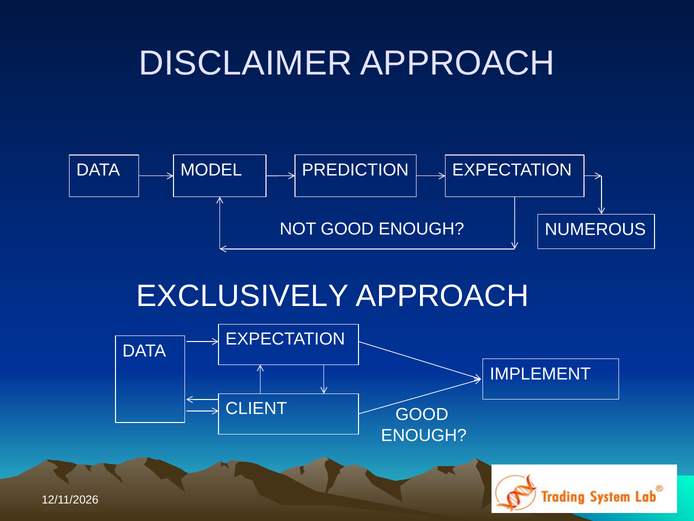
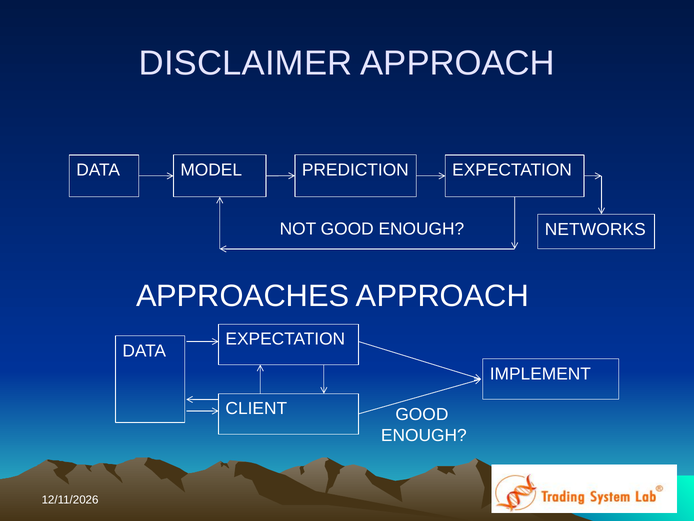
NUMEROUS: NUMEROUS -> NETWORKS
EXCLUSIVELY: EXCLUSIVELY -> APPROACHES
